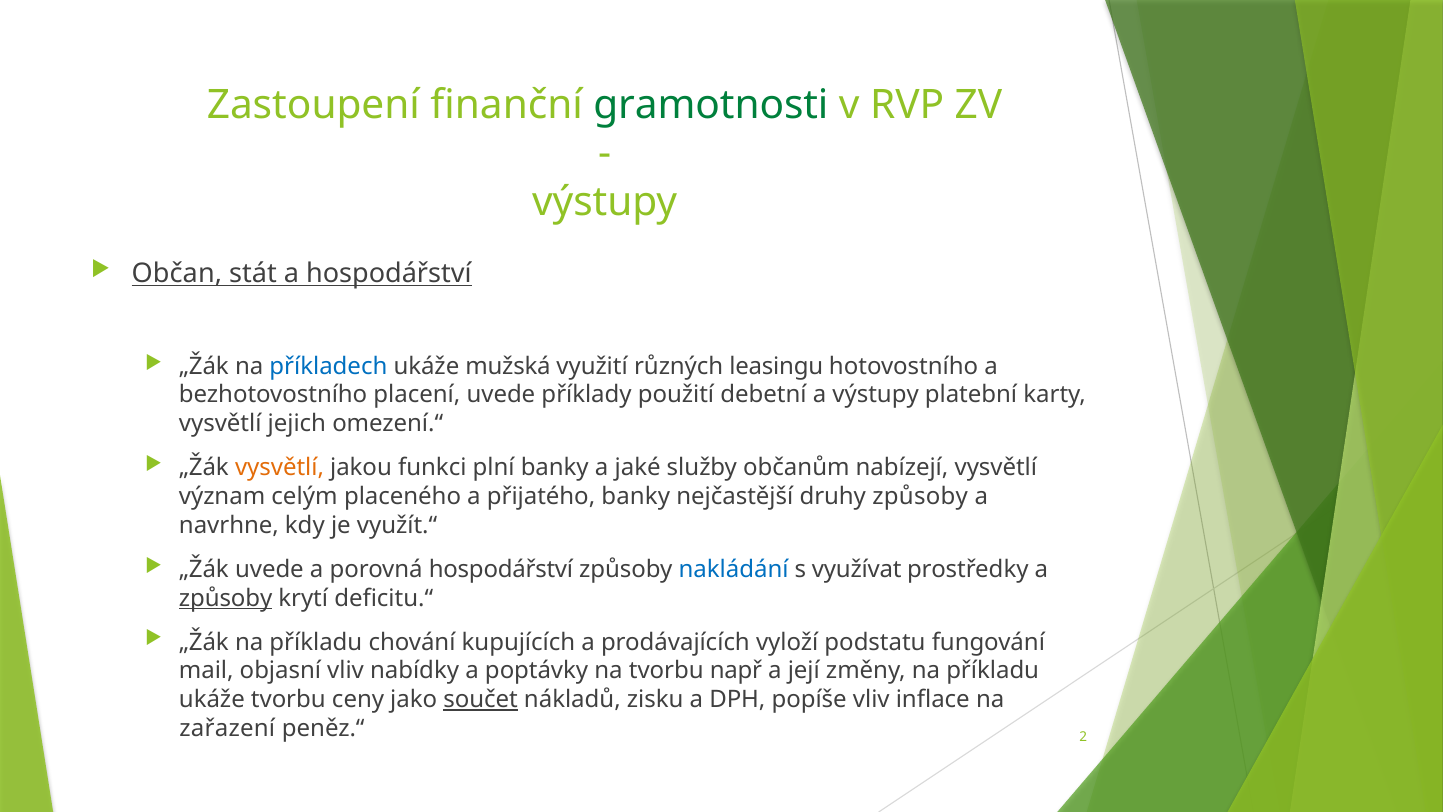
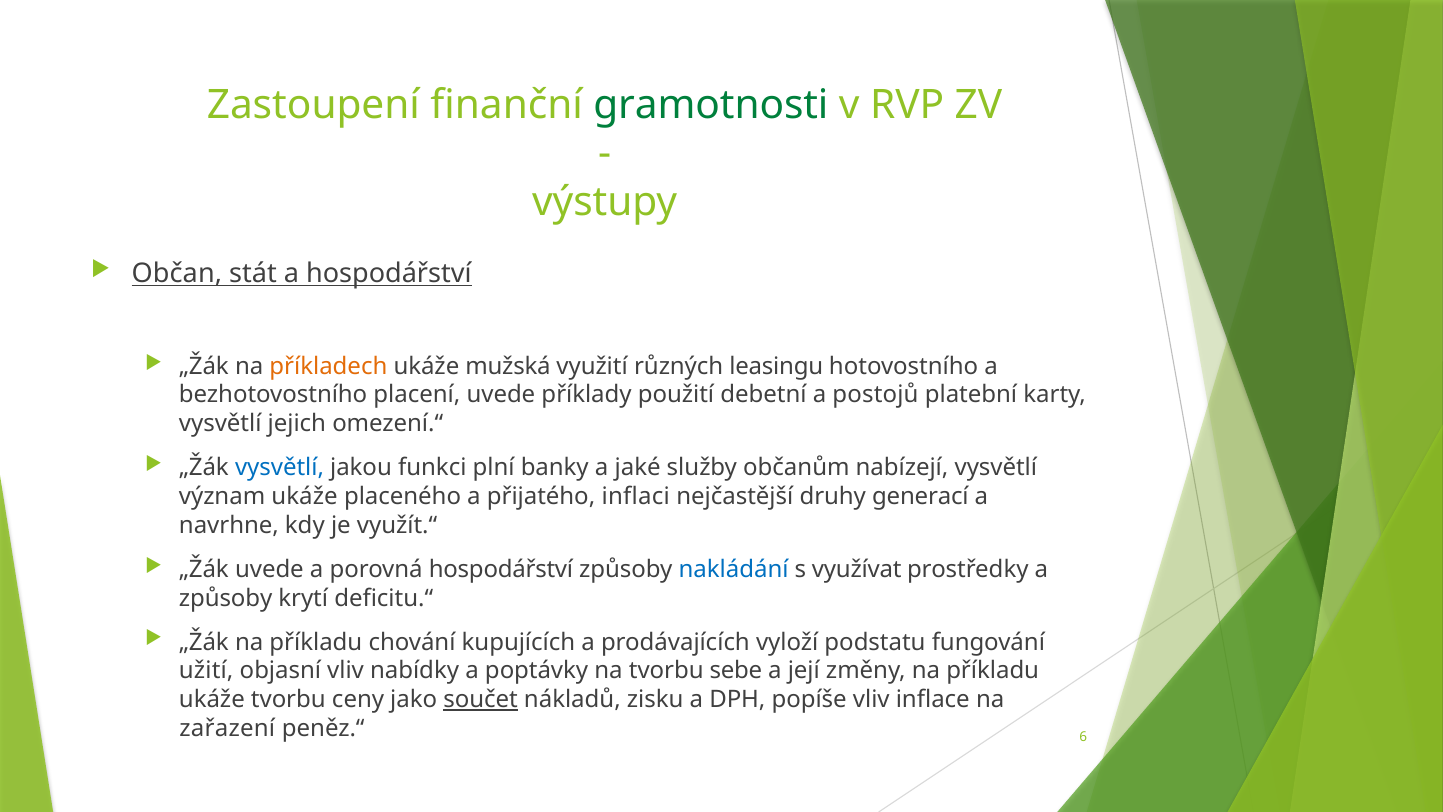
příkladech colour: blue -> orange
a výstupy: výstupy -> postojů
vysvětlí at (280, 468) colour: orange -> blue
význam celým: celým -> ukáže
přijatého banky: banky -> inflaci
druhy způsoby: způsoby -> generací
způsoby at (226, 598) underline: present -> none
mail: mail -> užití
např: např -> sebe
2: 2 -> 6
